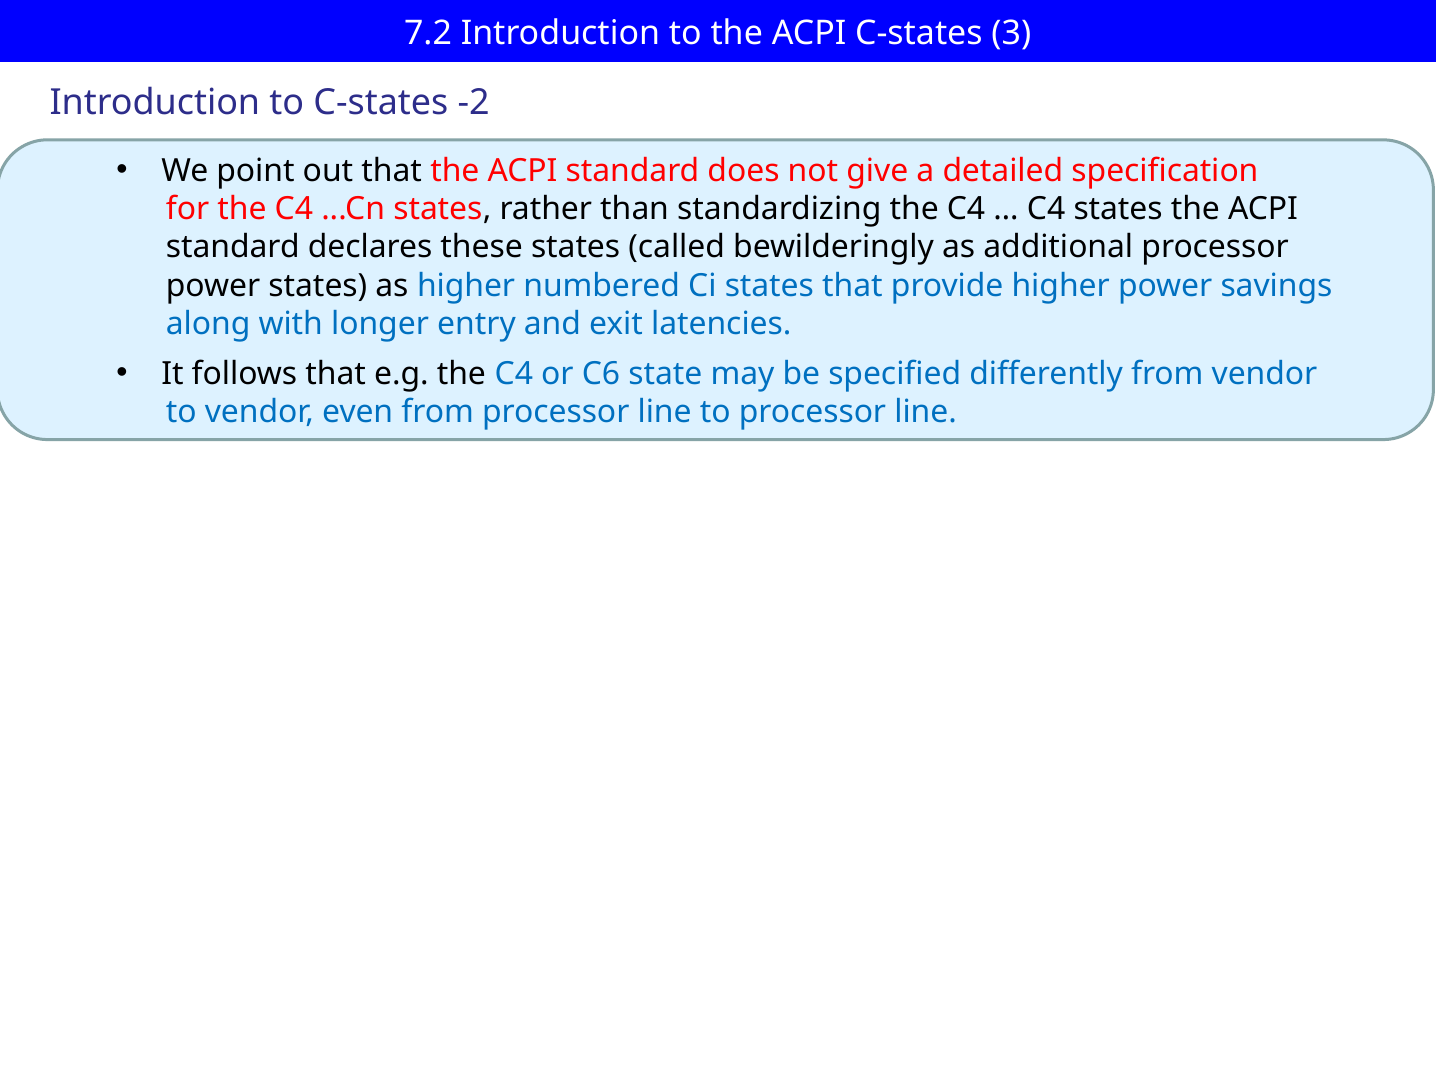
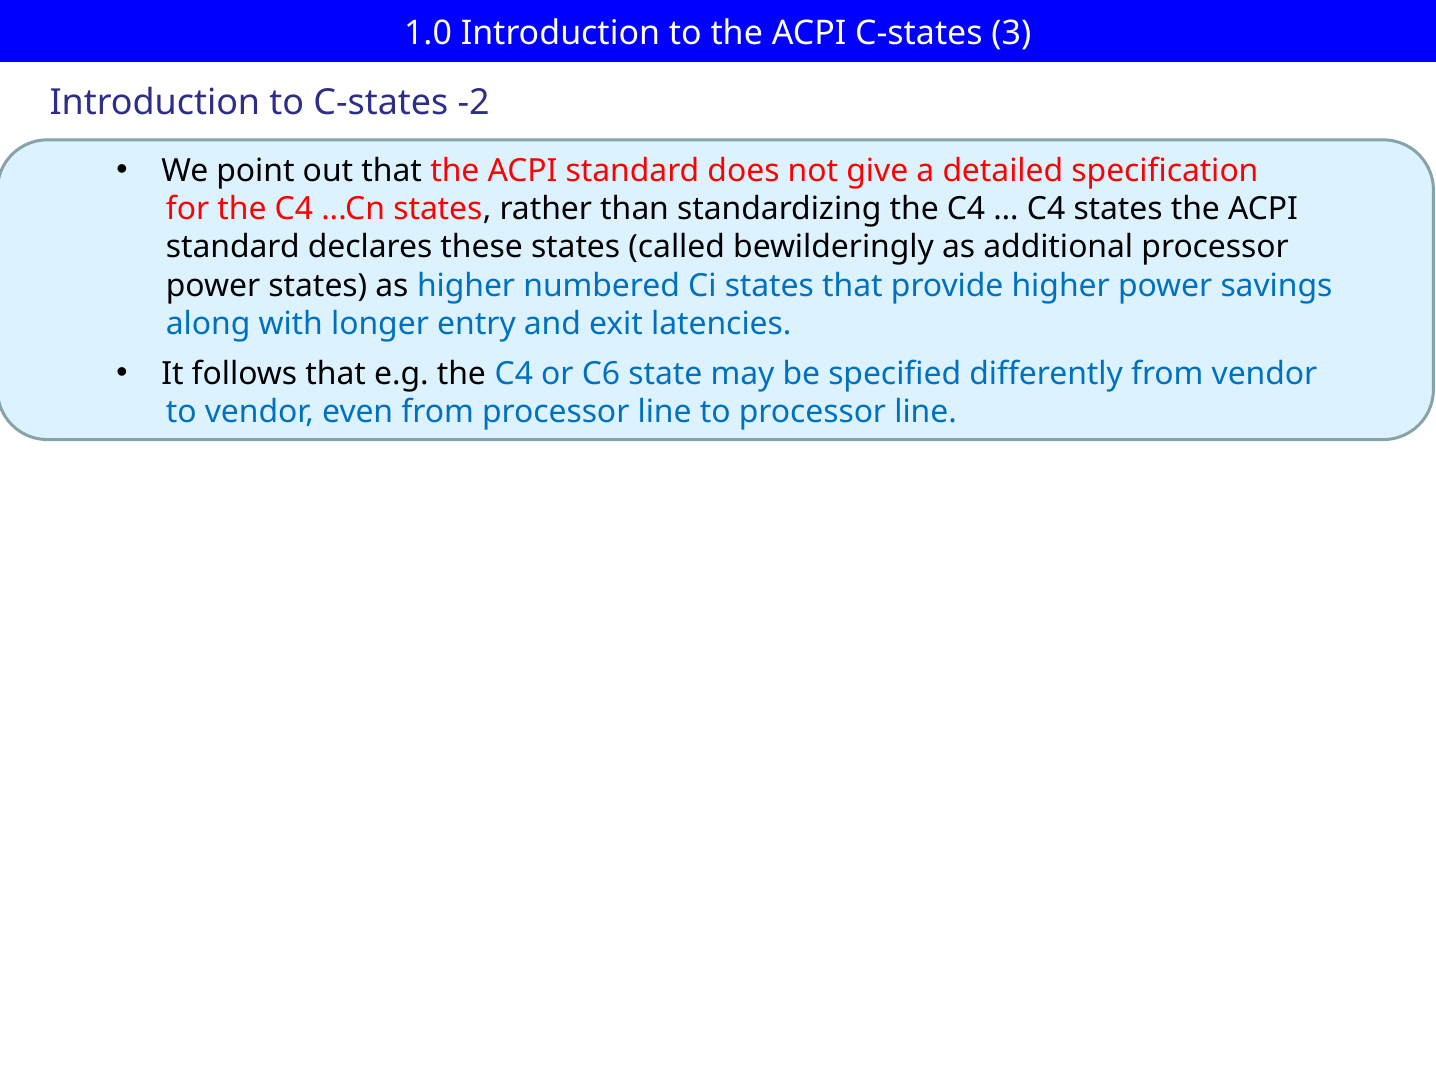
7.2: 7.2 -> 1.0
